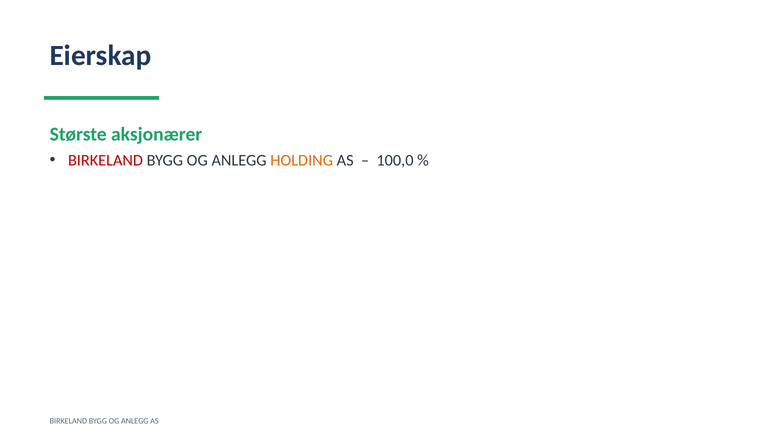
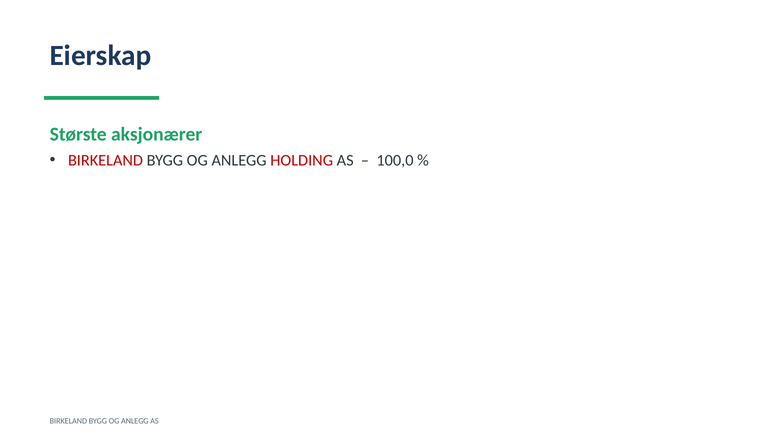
HOLDING colour: orange -> red
